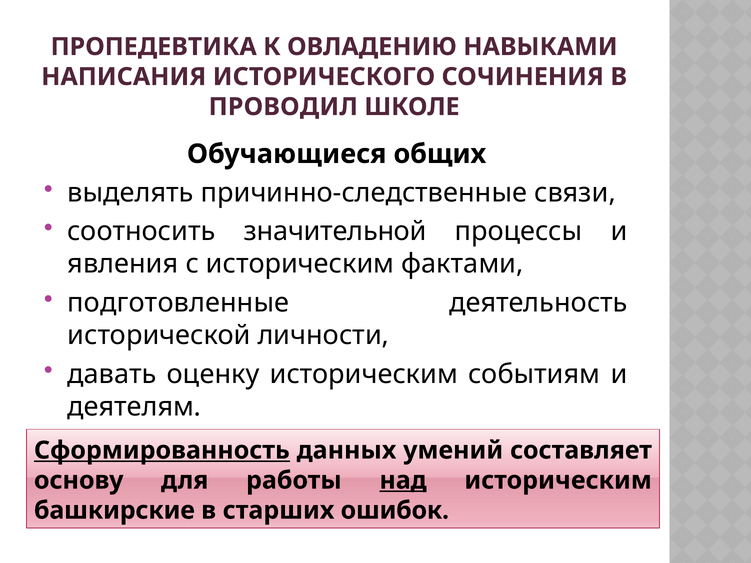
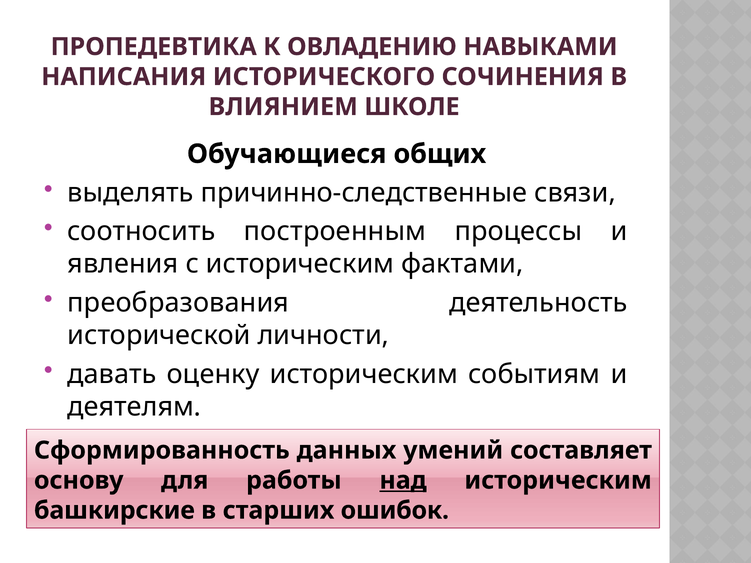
ПРОВОДИЛ: ПРОВОДИЛ -> ВЛИЯНИЕМ
значительной: значительной -> построенным
подготовленные: подготовленные -> преобразования
Сформированность underline: present -> none
